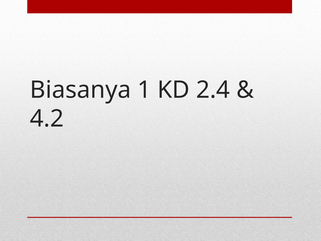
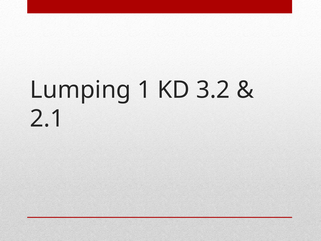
Biasanya: Biasanya -> Lumping
2.4: 2.4 -> 3.2
4.2: 4.2 -> 2.1
